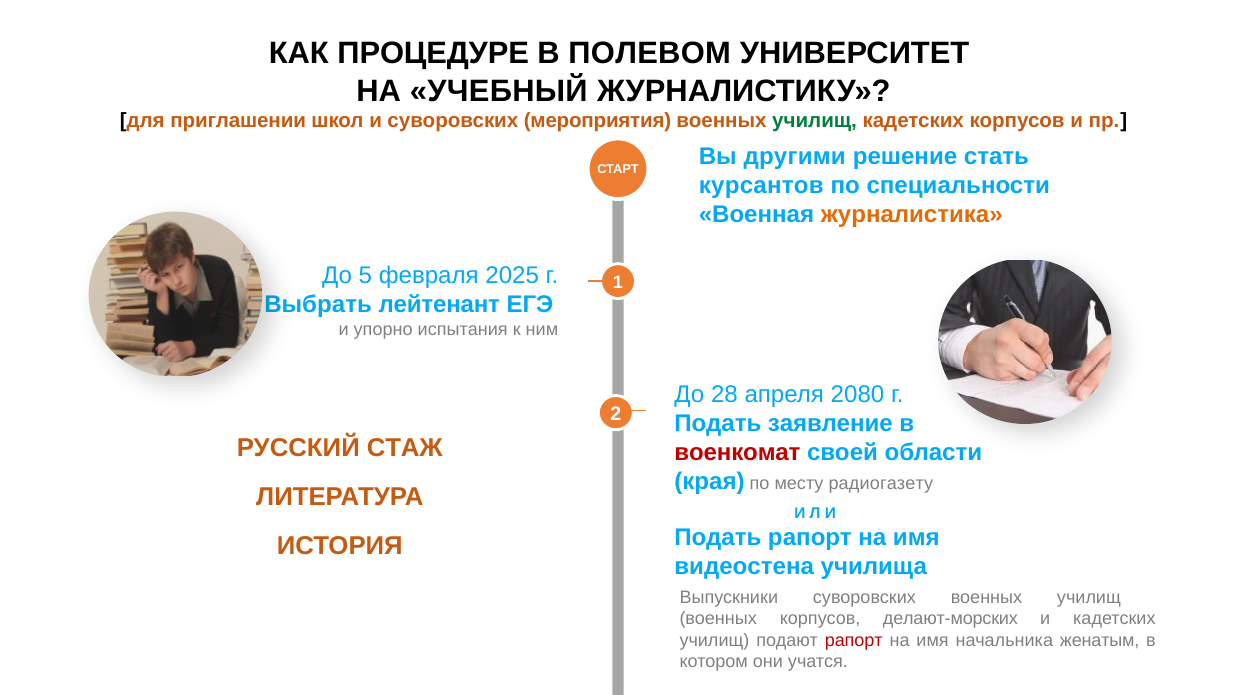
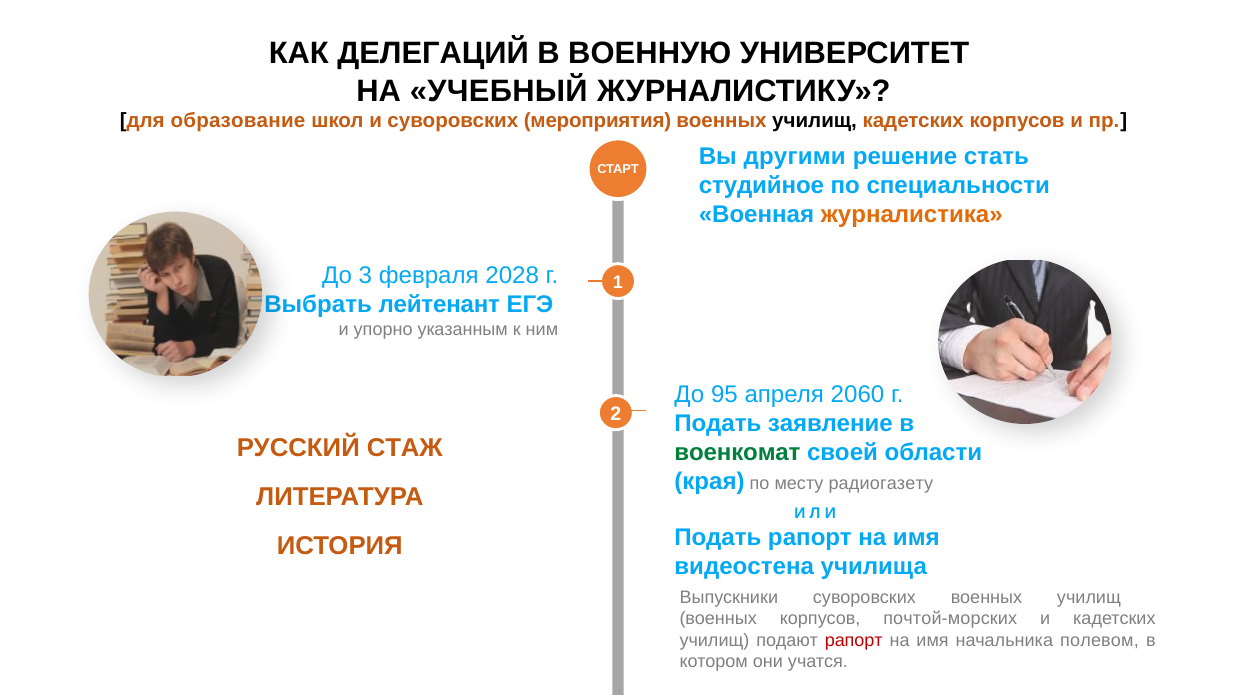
ПРОЦЕДУРЕ: ПРОЦЕДУРЕ -> ДЕЛЕГАЦИЙ
ПОЛЕВОМ: ПОЛЕВОМ -> ВОЕННУЮ
приглашении: приглашении -> образование
училищ at (815, 121) colour: green -> black
курсантов: курсантов -> студийное
5: 5 -> 3
2025: 2025 -> 2028
испытания: испытания -> указанным
28: 28 -> 95
2080: 2080 -> 2060
военкомат colour: red -> green
делают-морских: делают-морских -> почтой-морских
женатым: женатым -> полевом
